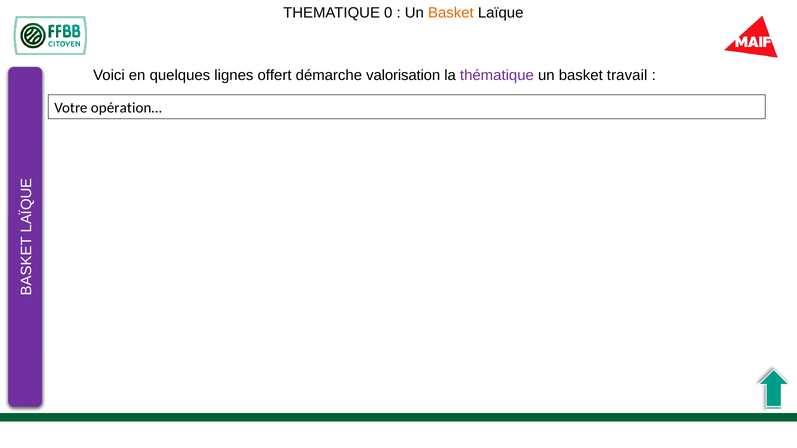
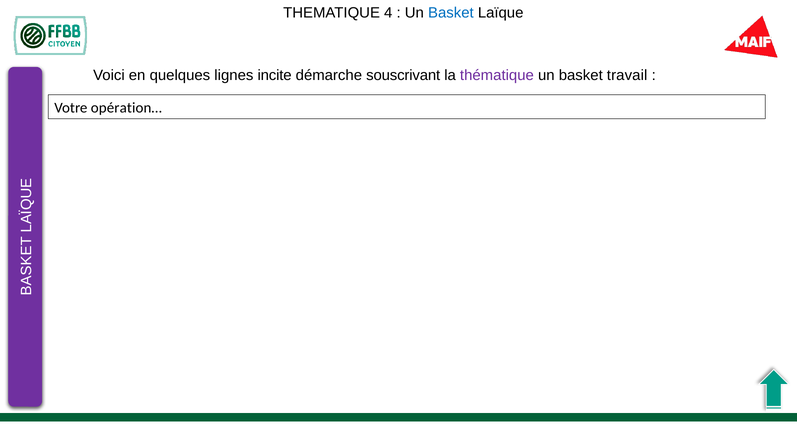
0: 0 -> 4
Basket at (451, 13) colour: orange -> blue
offert: offert -> incite
valorisation: valorisation -> souscrivant
